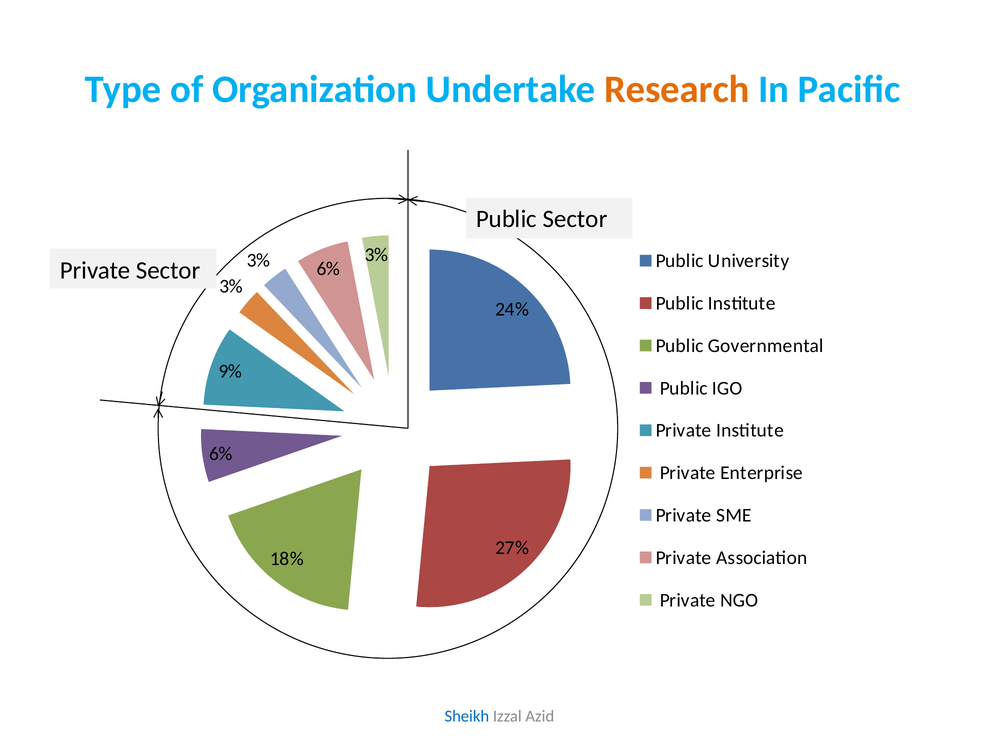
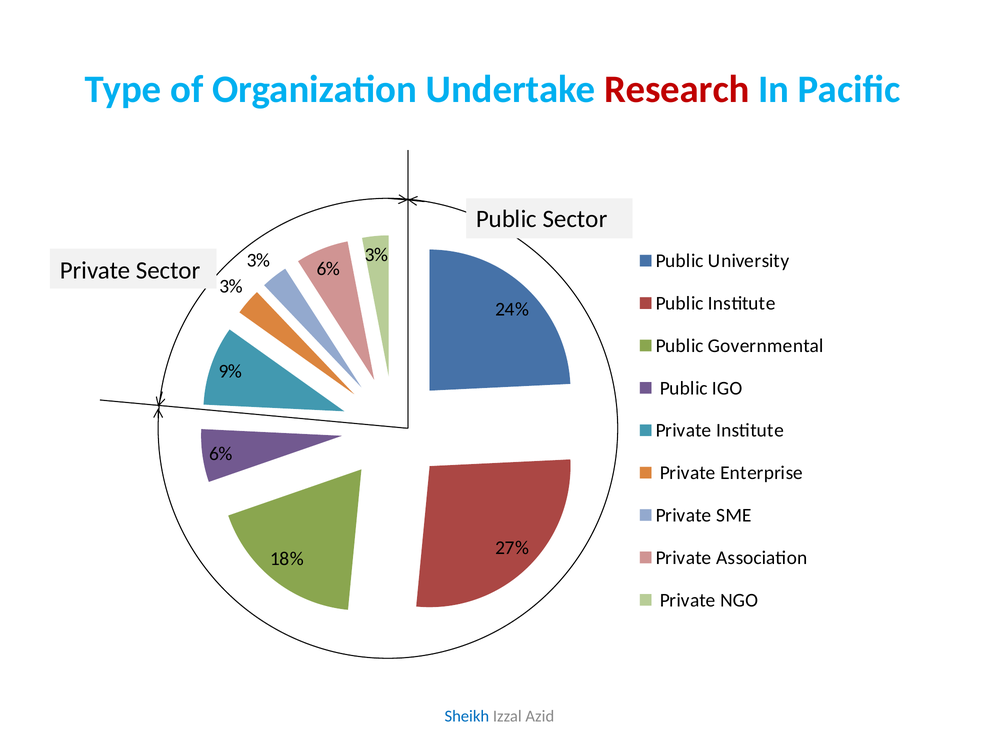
Research colour: orange -> red
